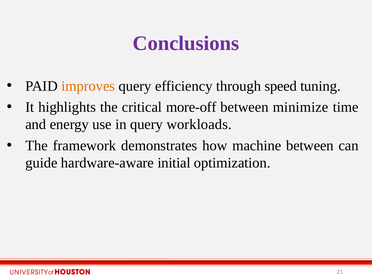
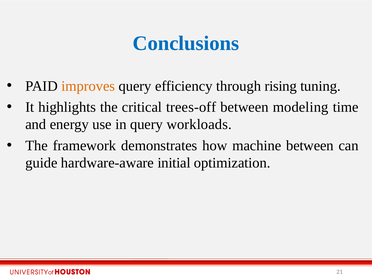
Conclusions colour: purple -> blue
speed: speed -> rising
more-off: more-off -> trees-off
minimize: minimize -> modeling
